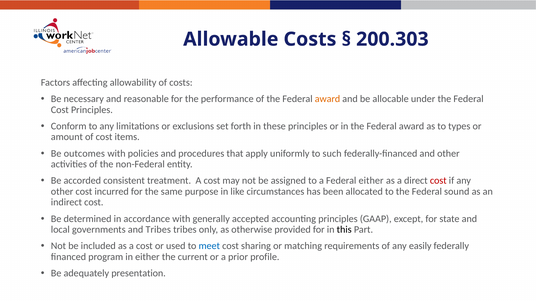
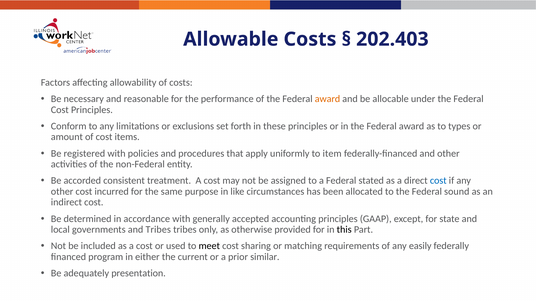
200.303: 200.303 -> 202.403
outcomes: outcomes -> registered
such: such -> item
Federal either: either -> stated
cost at (438, 181) colour: red -> blue
meet colour: blue -> black
profile: profile -> similar
